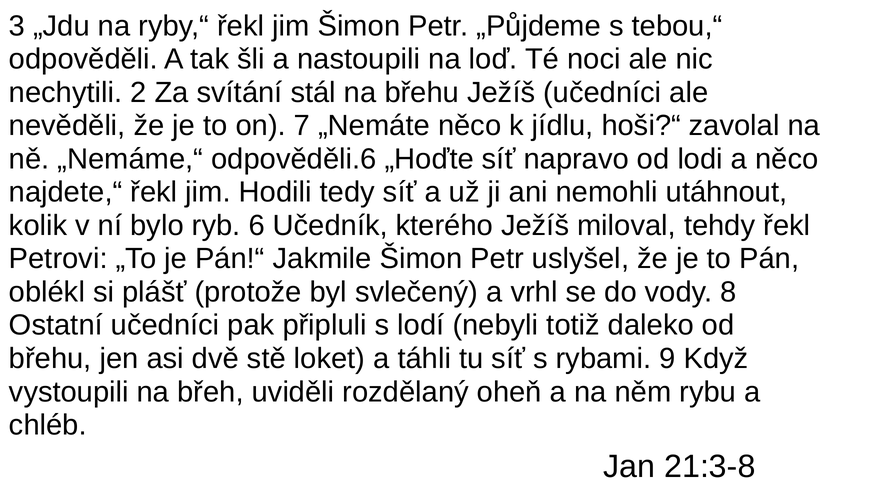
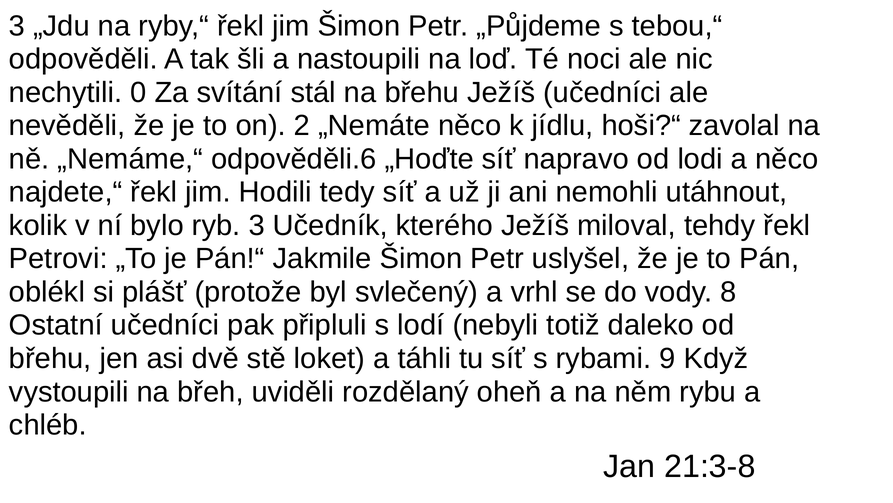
2: 2 -> 0
7: 7 -> 2
ryb 6: 6 -> 3
